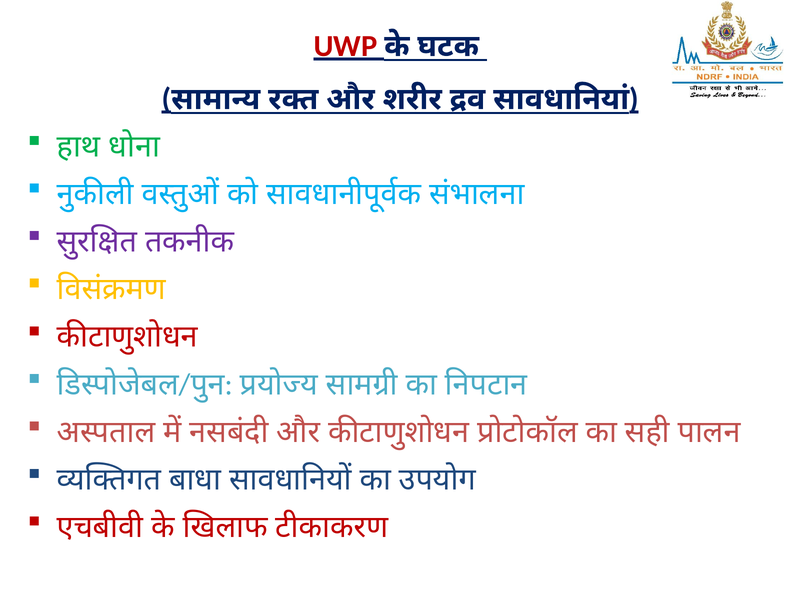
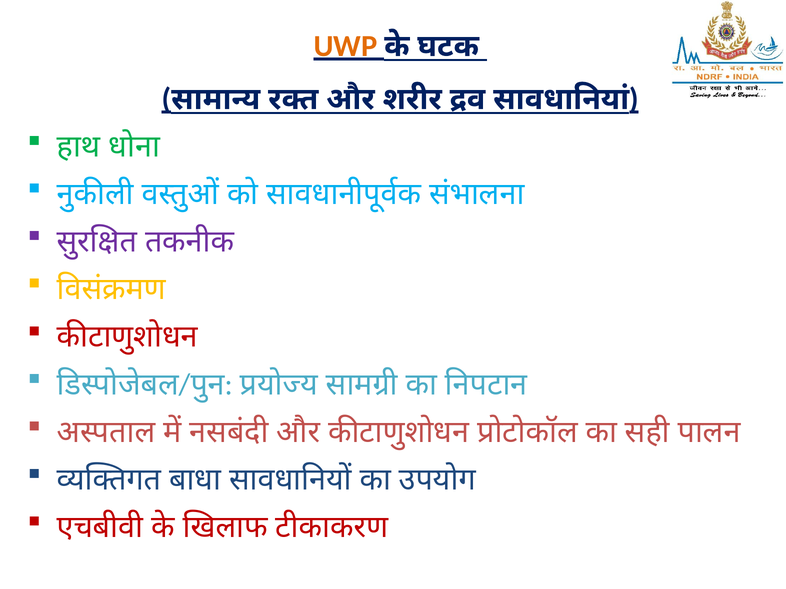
UWP colour: red -> orange
